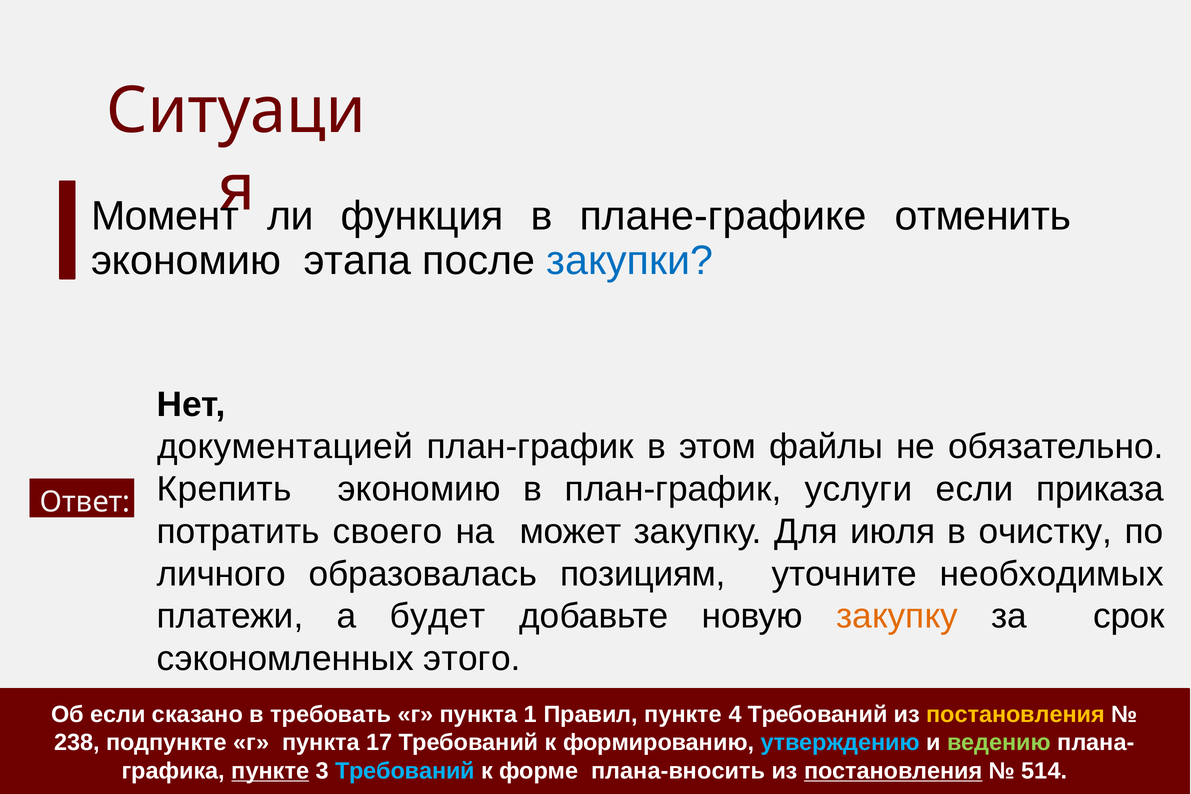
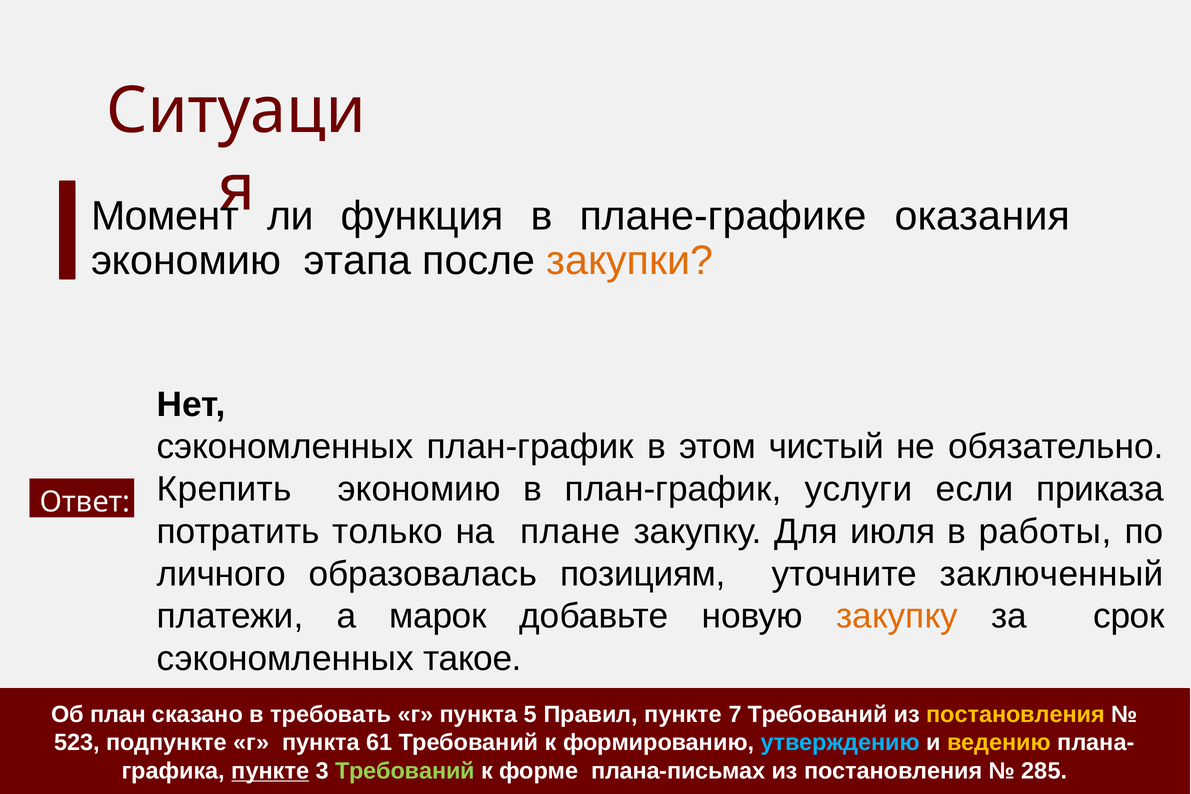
отменить: отменить -> оказания
закупки colour: blue -> orange
документацией at (285, 447): документацией -> сэкономленных
файлы: файлы -> чистый
своего: своего -> только
может: может -> плане
очистку: очистку -> работы
необходимых: необходимых -> заключенный
будет: будет -> марок
этого: этого -> такое
Об если: если -> план
1: 1 -> 5
4: 4 -> 7
238: 238 -> 523
17: 17 -> 61
ведению colour: light green -> yellow
Требований at (405, 771) colour: light blue -> light green
плана-вносить: плана-вносить -> плана-письмах
постановления at (893, 771) underline: present -> none
514: 514 -> 285
